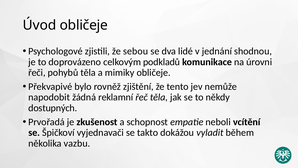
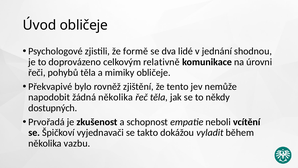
sebou: sebou -> formě
podkladů: podkladů -> relativně
žádná reklamní: reklamní -> několika
